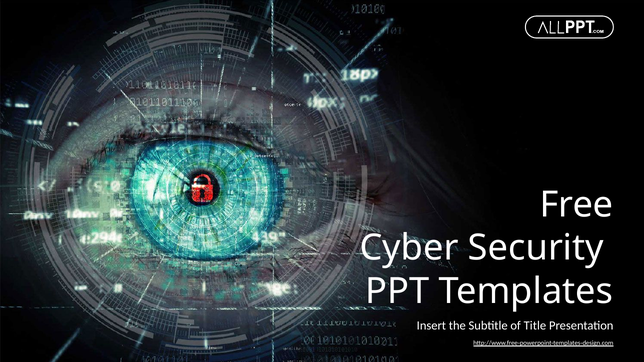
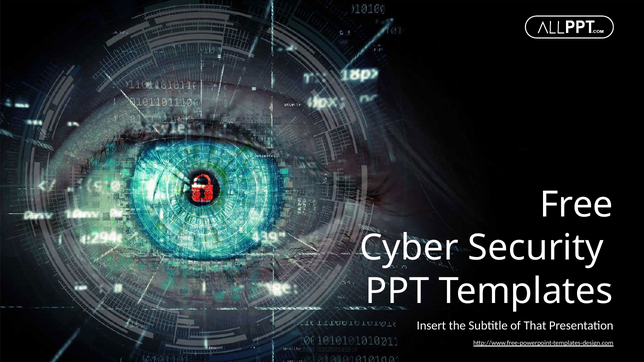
Title: Title -> That
